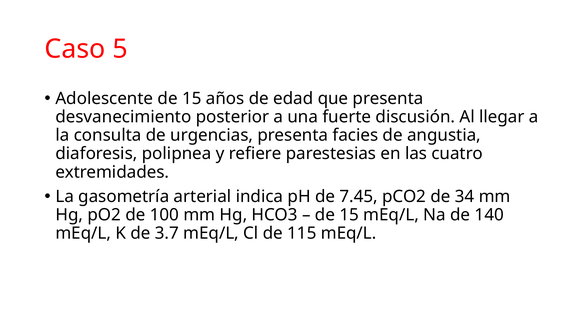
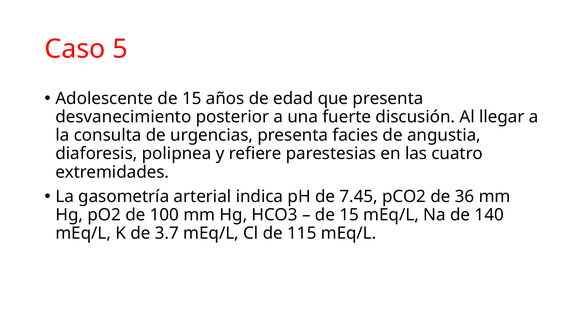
34: 34 -> 36
